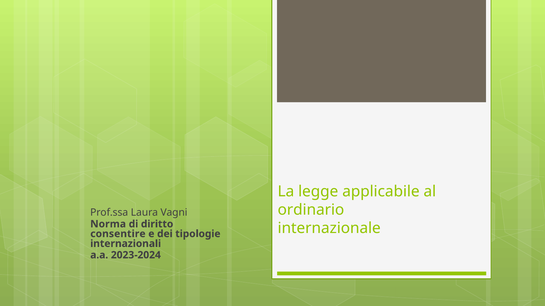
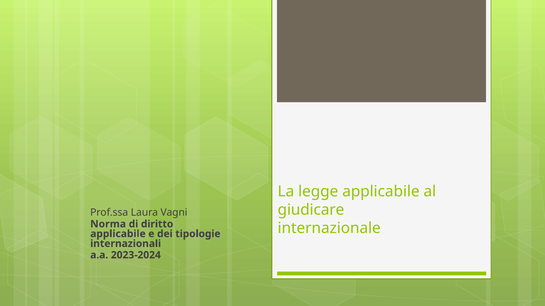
ordinario: ordinario -> giudicare
consentire at (118, 234): consentire -> applicabile
